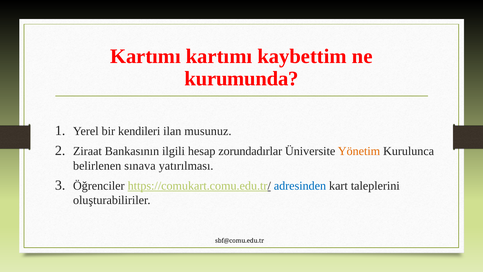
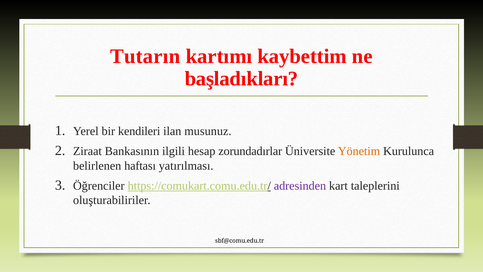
Kartımı at (145, 56): Kartımı -> Tutarın
kurumunda: kurumunda -> başladıkları
sınava: sınava -> haftası
adresinden colour: blue -> purple
